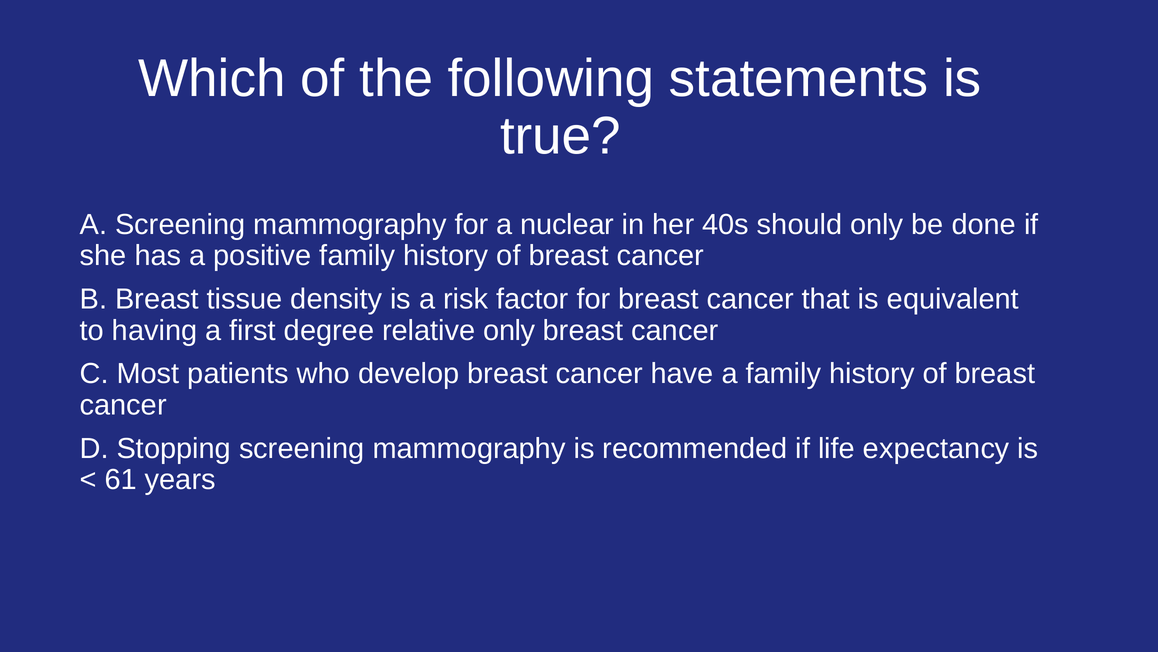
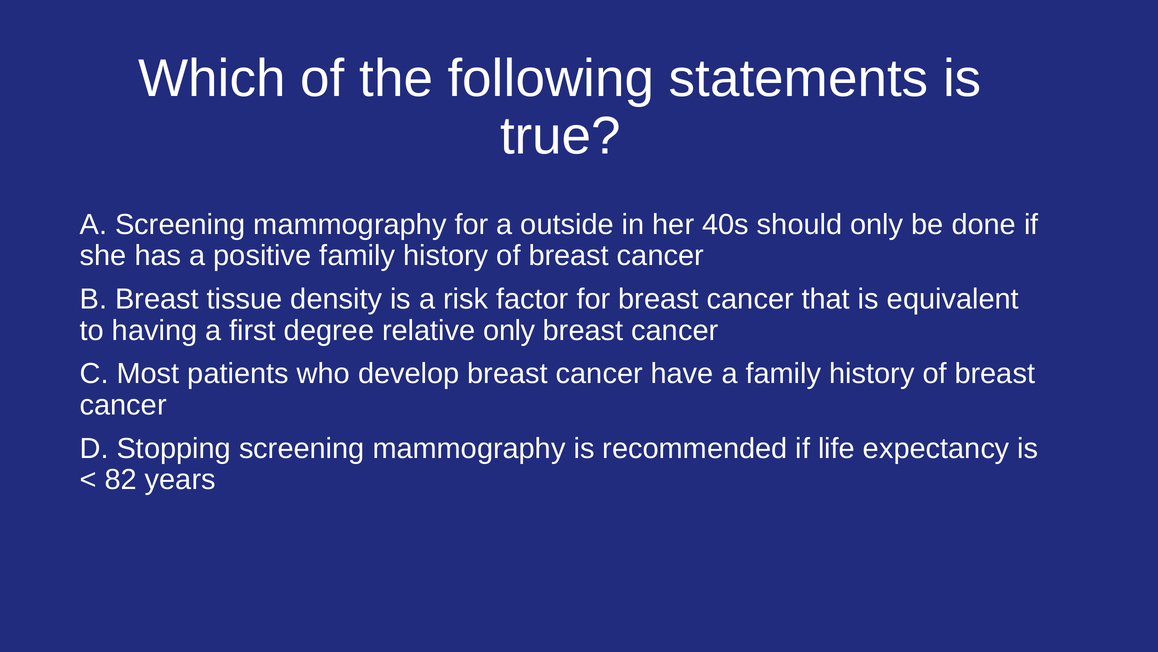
nuclear: nuclear -> outside
61: 61 -> 82
